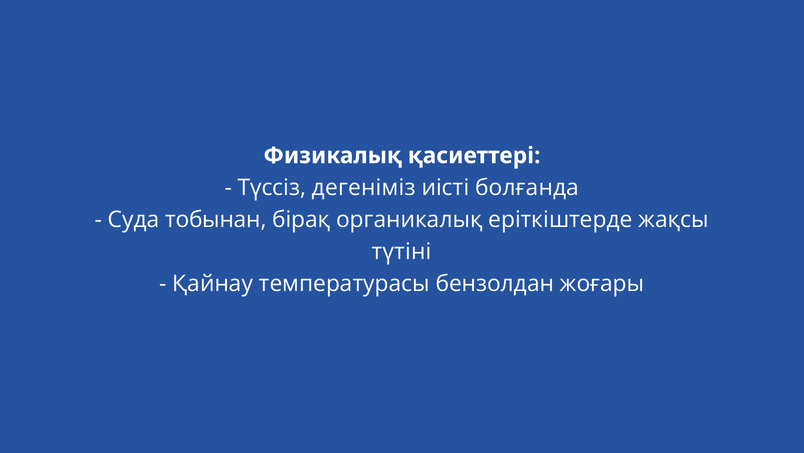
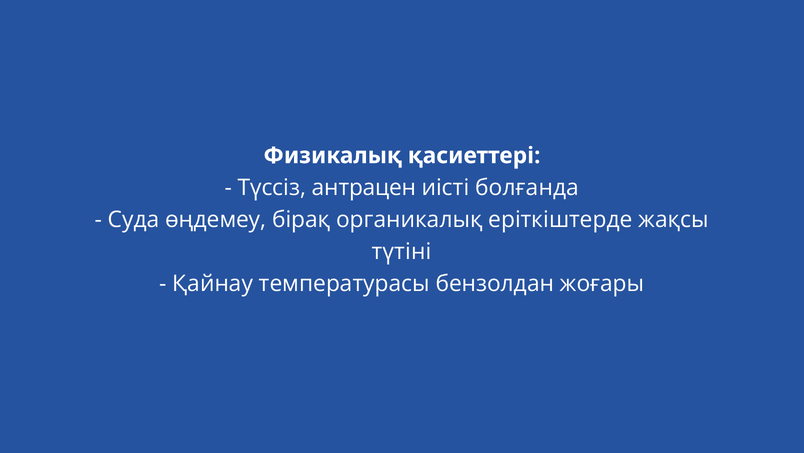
дегеніміз: дегеніміз -> антрацен
тобынан: тобынан -> өңдемеу
